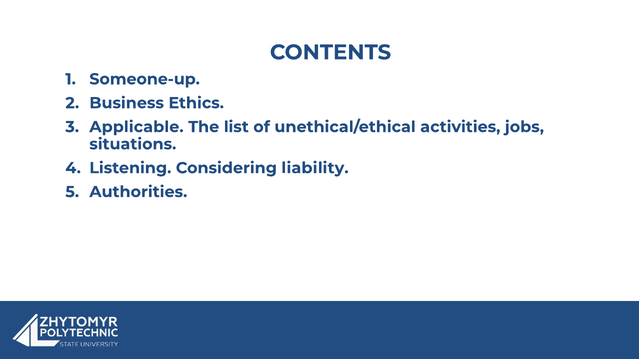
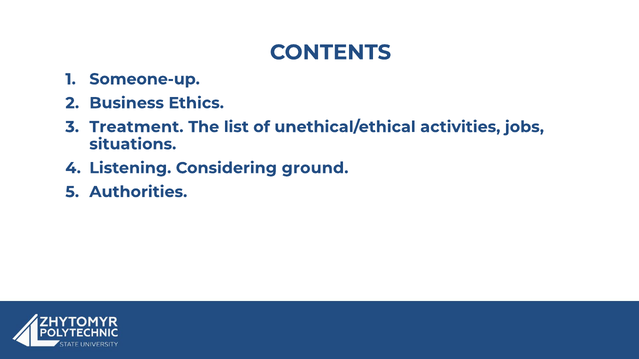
Applicable: Applicable -> Treatment
liability: liability -> ground
